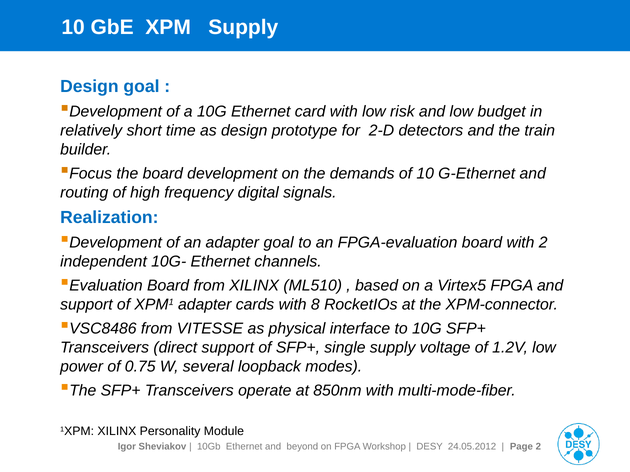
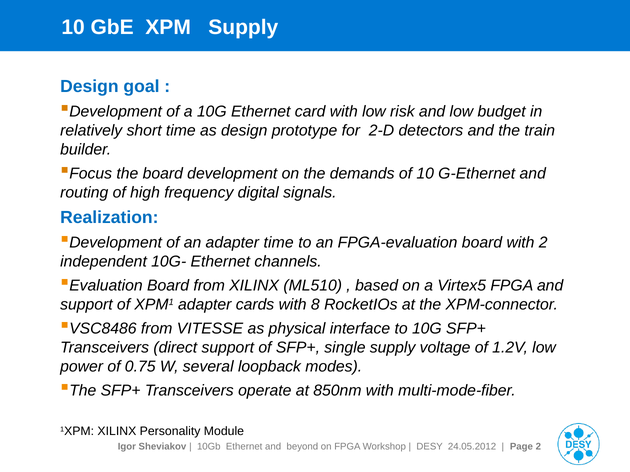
adapter goal: goal -> time
